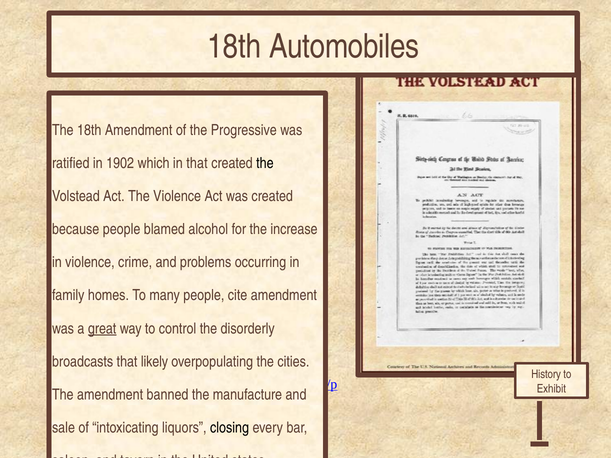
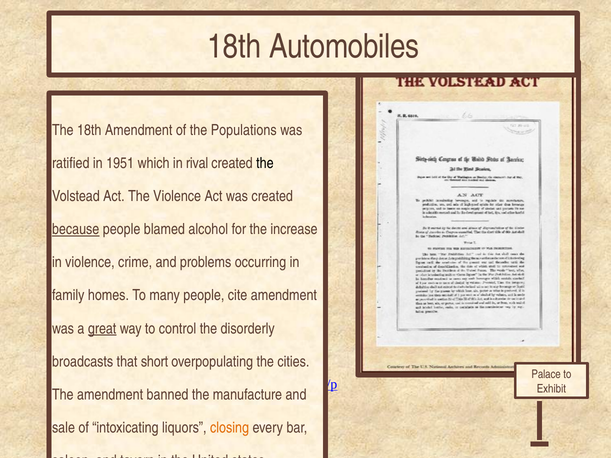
Progressive: Progressive -> Populations
1902: 1902 -> 1951
in that: that -> rival
because underline: none -> present
likely: likely -> short
History: History -> Palace
closing colour: black -> orange
